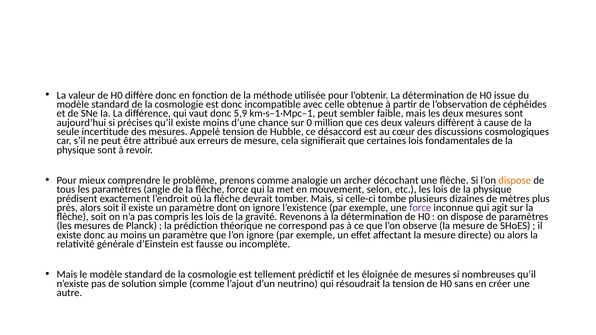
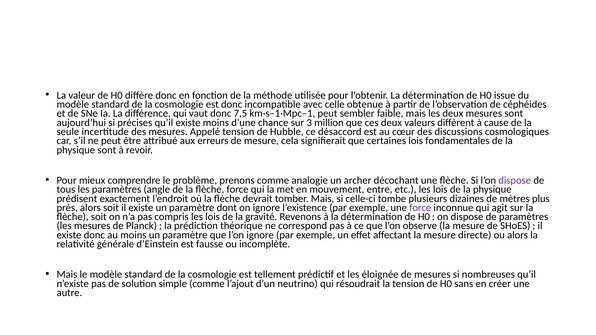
5,9: 5,9 -> 7,5
0: 0 -> 3
dispose at (515, 180) colour: orange -> purple
selon: selon -> entre
